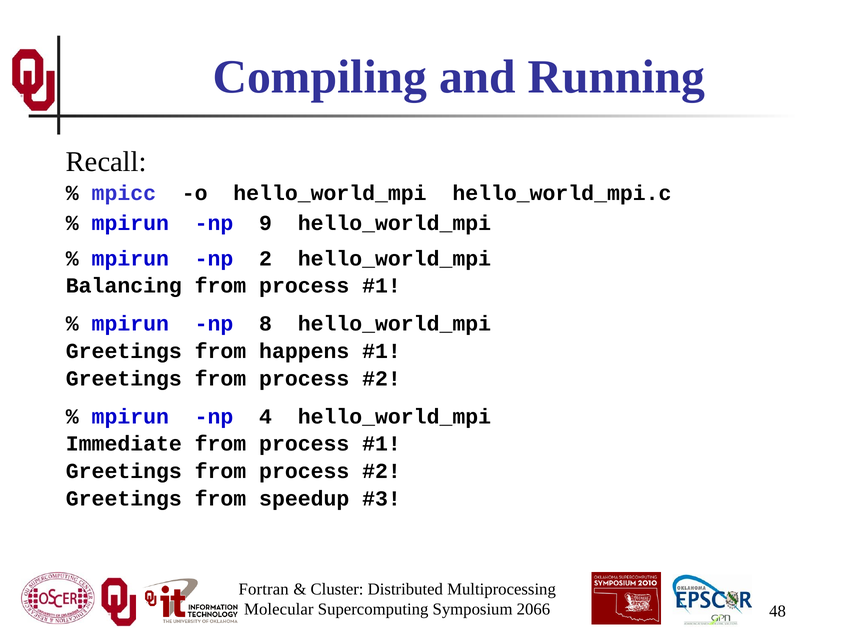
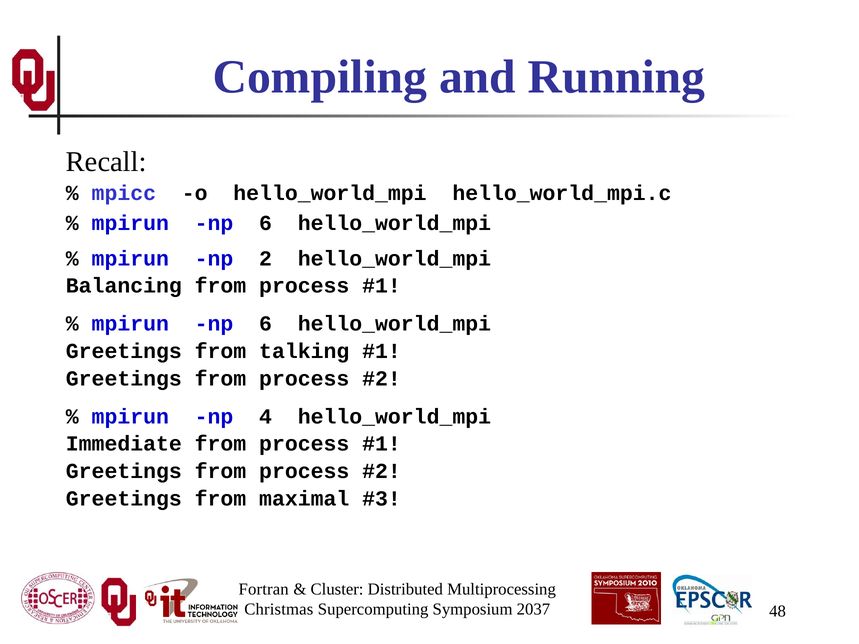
9 at (266, 223): 9 -> 6
8 at (266, 324): 8 -> 6
happens: happens -> talking
speedup: speedup -> maximal
Molecular: Molecular -> Christmas
2066: 2066 -> 2037
